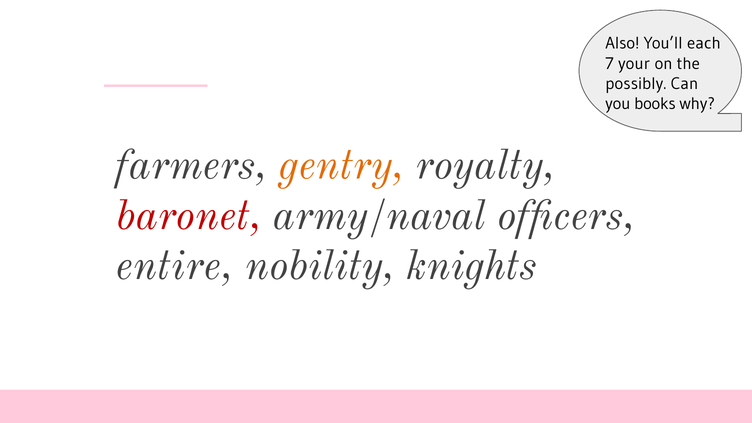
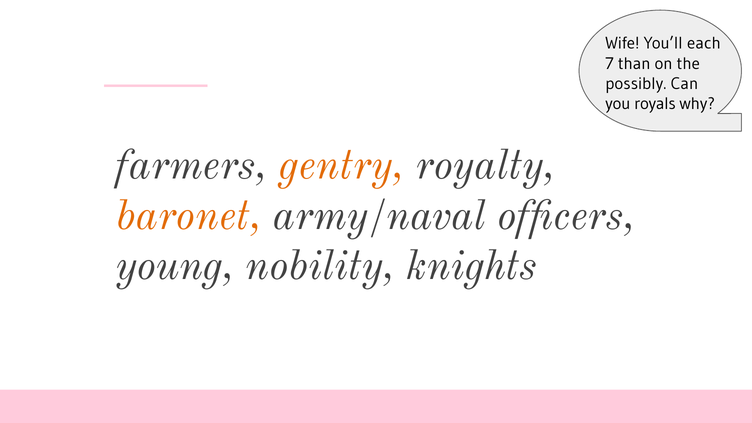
Also: Also -> Wife
your: your -> than
books: books -> royals
baronet colour: red -> orange
entire: entire -> young
